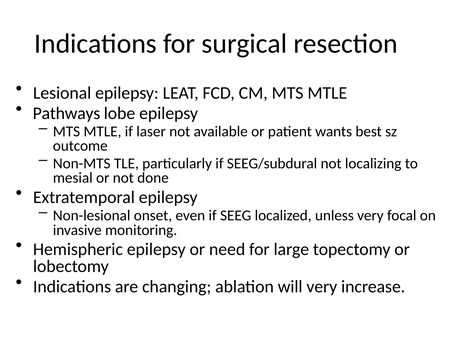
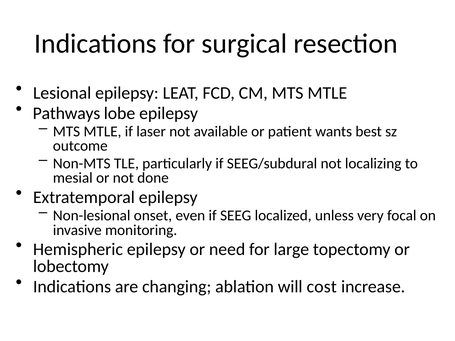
will very: very -> cost
